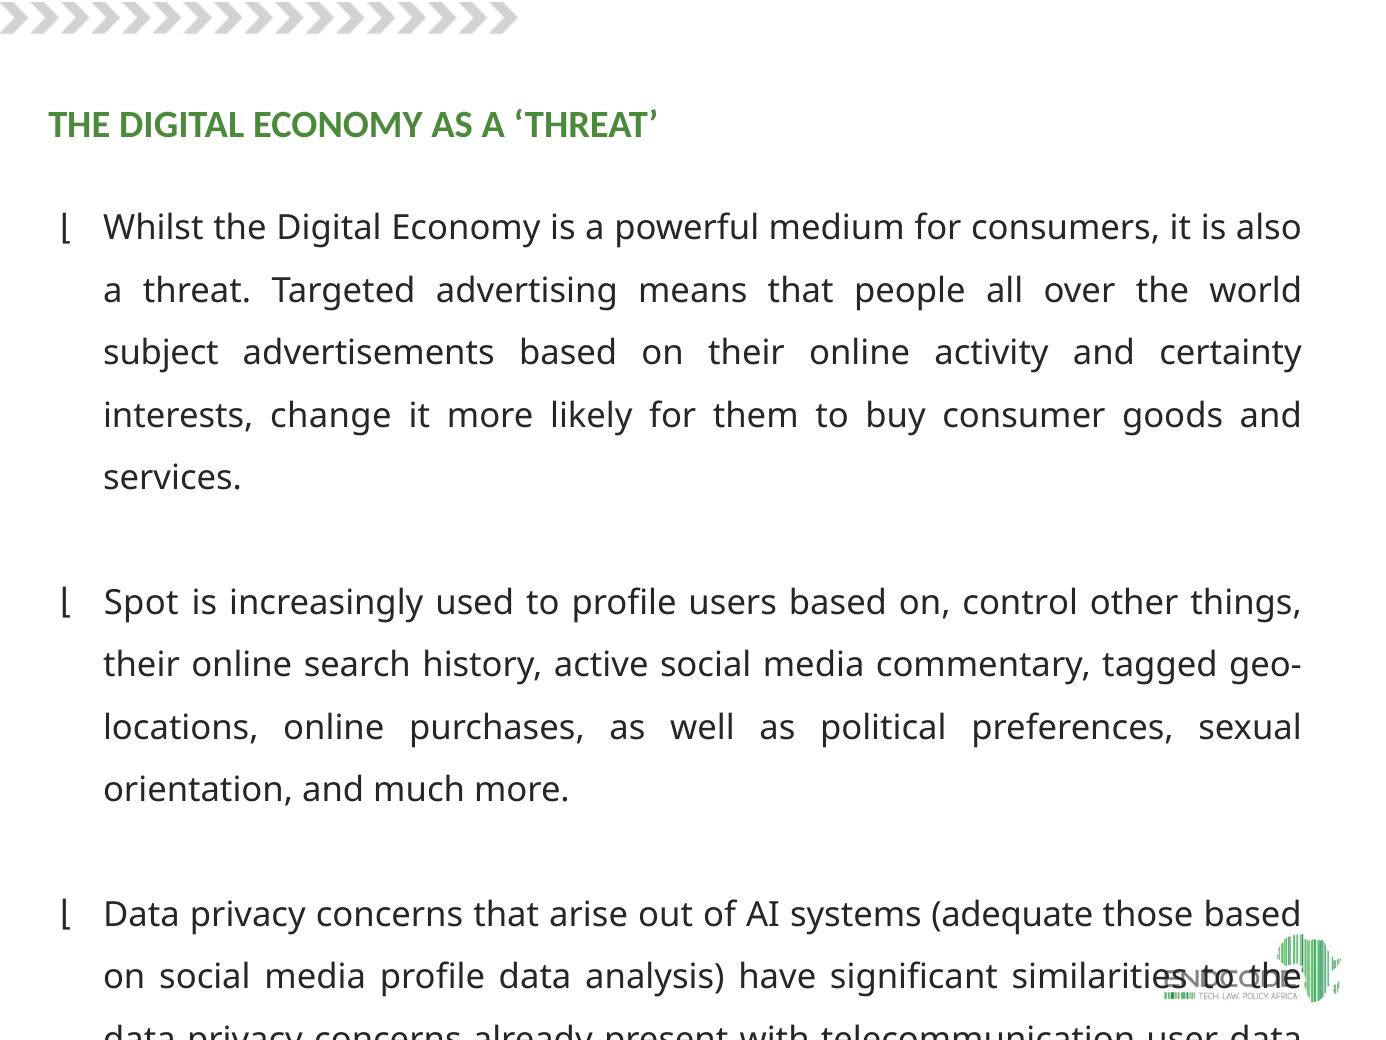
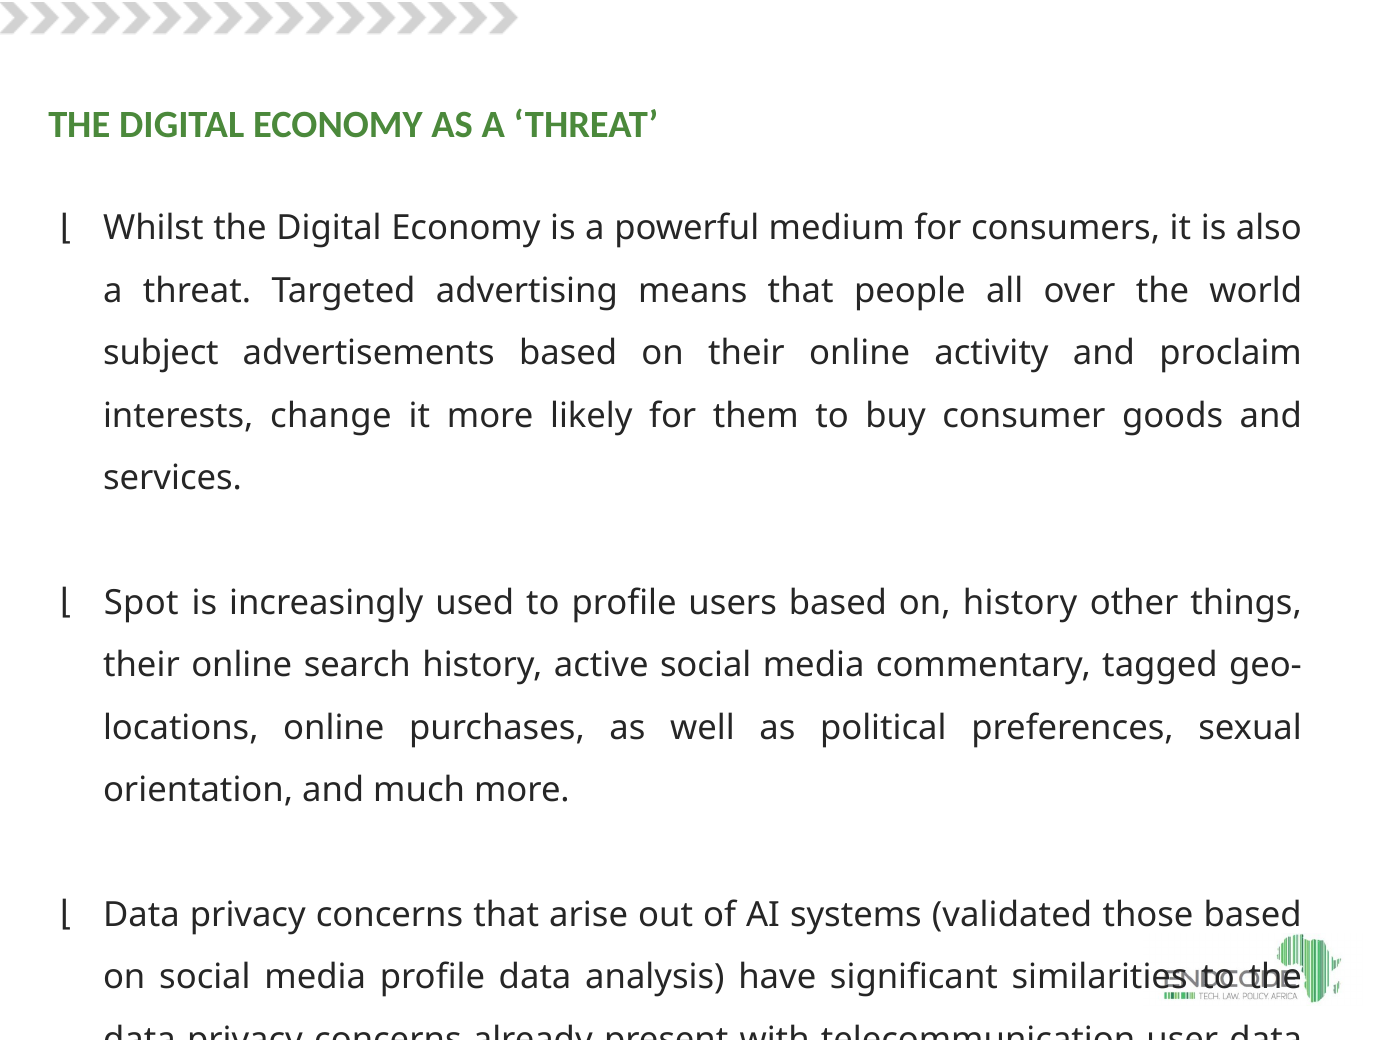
certainty: certainty -> proclaim
on control: control -> history
adequate: adequate -> validated
